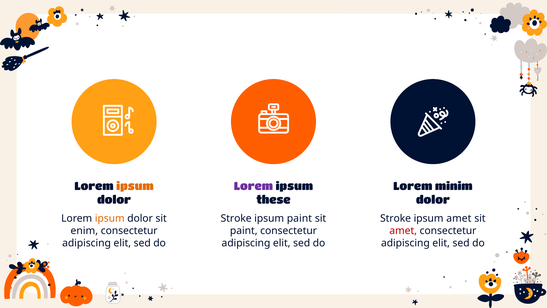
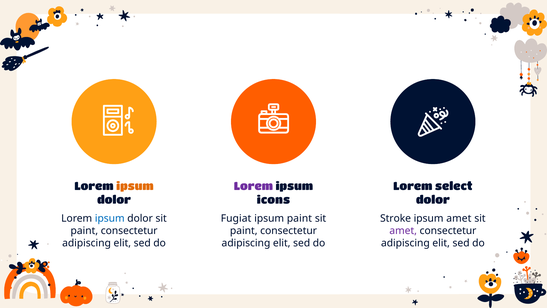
minim: minim -> select
these: these -> icons
ipsum at (110, 218) colour: orange -> blue
Stroke at (236, 218): Stroke -> Fugiat
enim at (84, 231): enim -> paint
amet at (403, 231) colour: red -> purple
